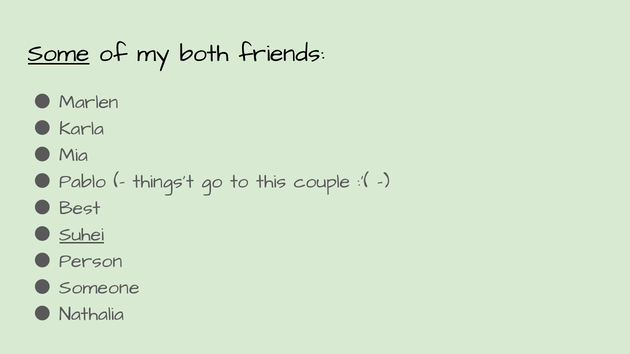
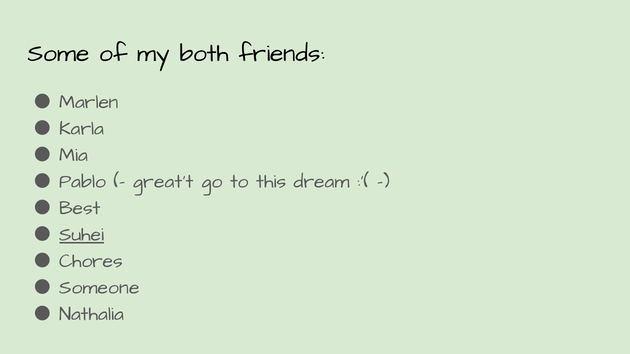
Some underline: present -> none
things’t: things’t -> great’t
couple: couple -> dream
Person: Person -> Chores
